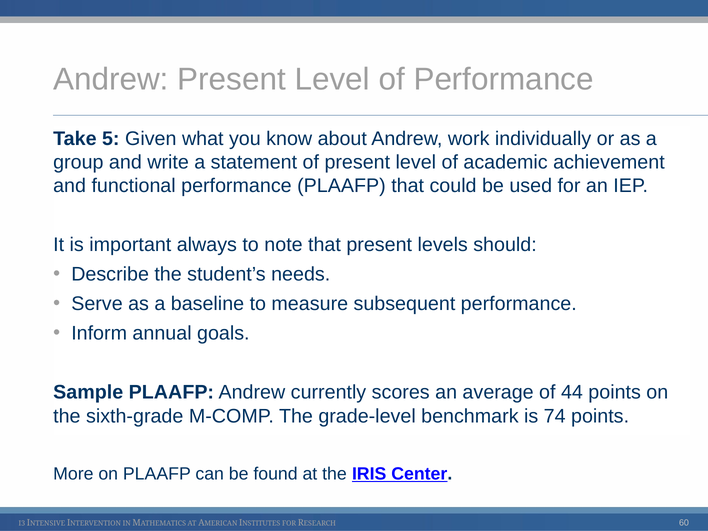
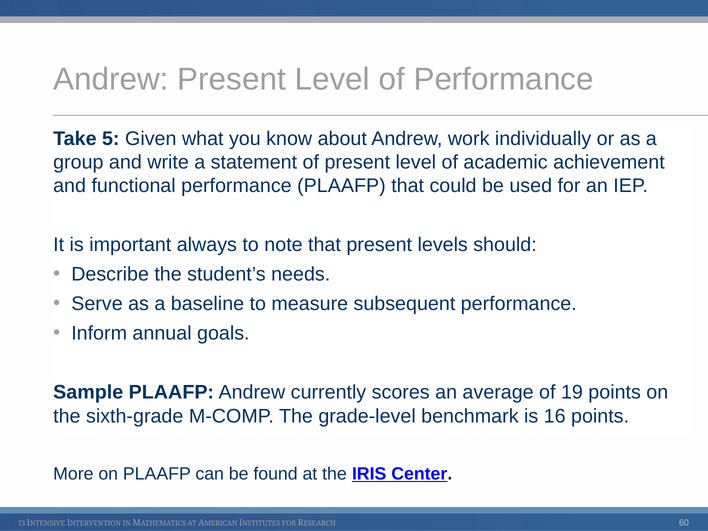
44: 44 -> 19
74: 74 -> 16
